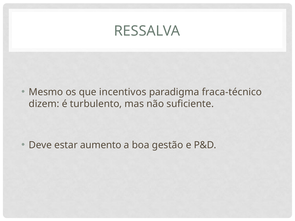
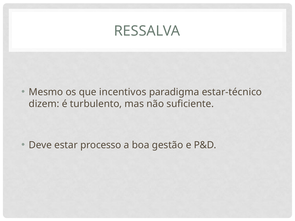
fraca-técnico: fraca-técnico -> estar-técnico
aumento: aumento -> processo
